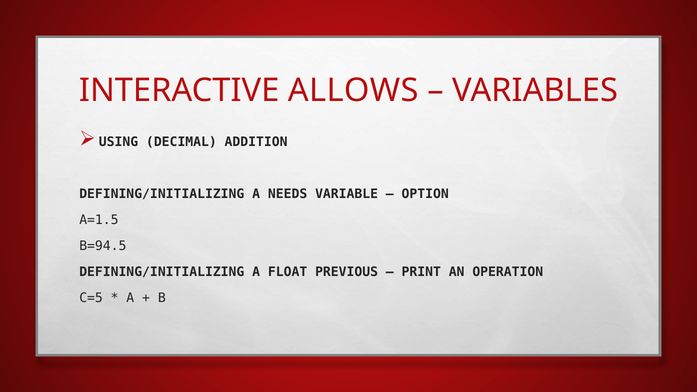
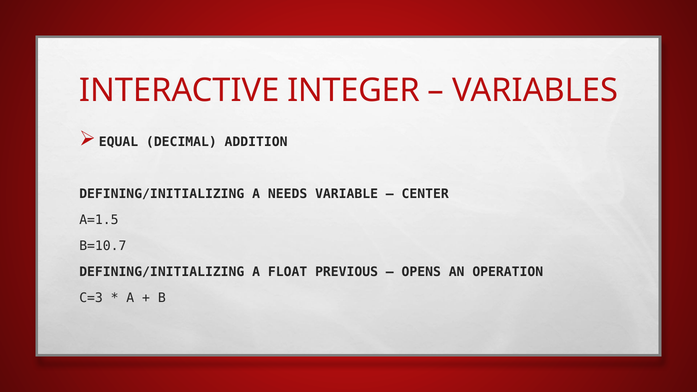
ALLOWS: ALLOWS -> INTEGER
USING: USING -> EQUAL
OPTION: OPTION -> CENTER
B=94.5: B=94.5 -> B=10.7
PRINT: PRINT -> OPENS
C=5: C=5 -> C=3
